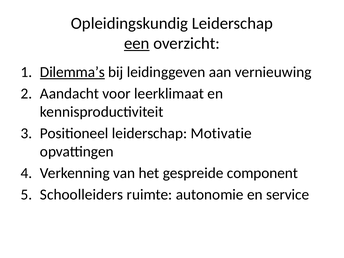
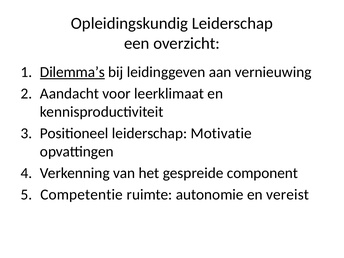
een underline: present -> none
Schoolleiders: Schoolleiders -> Competentie
service: service -> vereist
